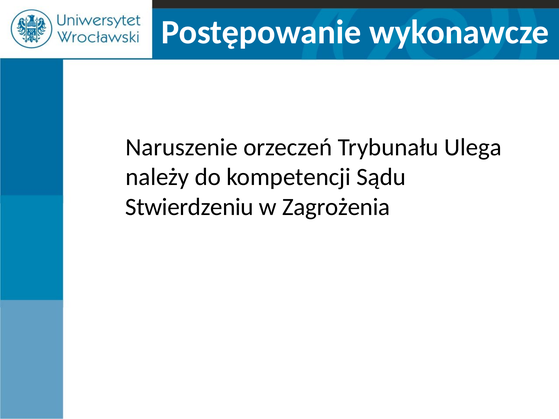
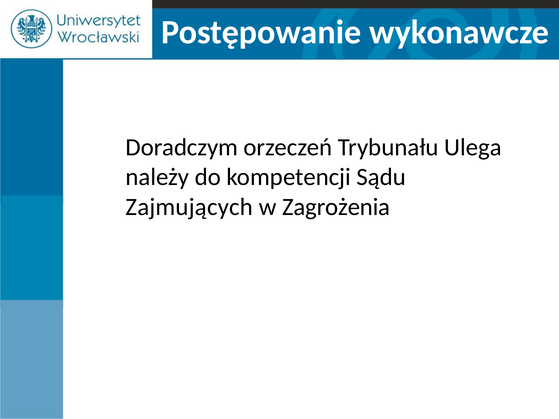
Naruszenie: Naruszenie -> Doradczym
Stwierdzeniu: Stwierdzeniu -> Zajmujących
